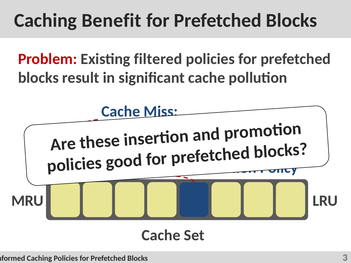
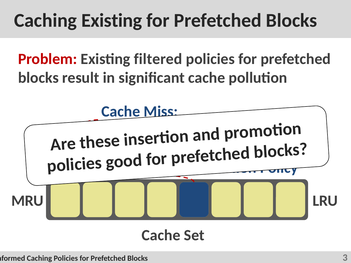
Caching Benefit: Benefit -> Existing
